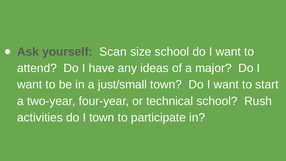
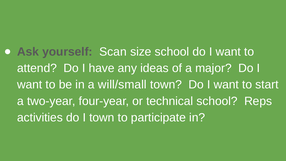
just/small: just/small -> will/small
Rush: Rush -> Reps
